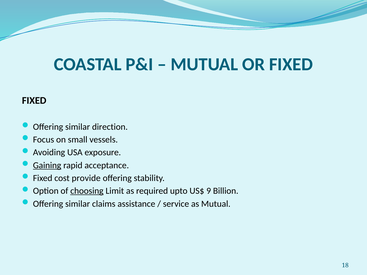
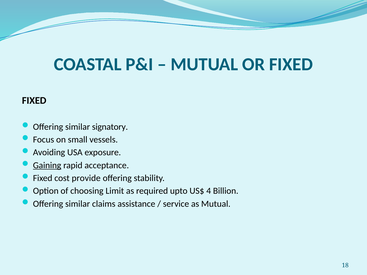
direction: direction -> signatory
choosing underline: present -> none
9: 9 -> 4
